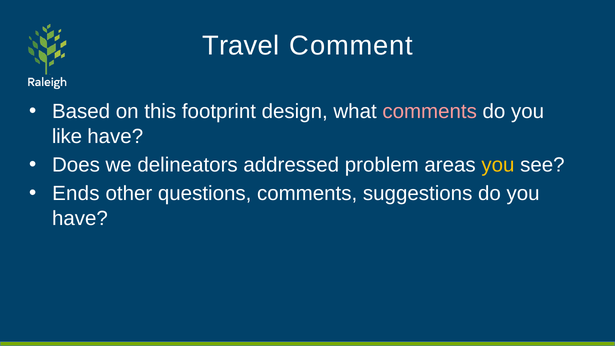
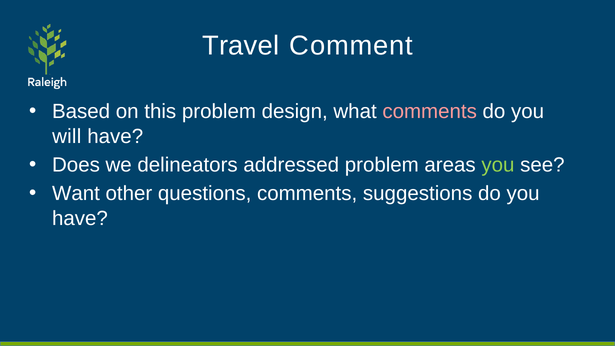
this footprint: footprint -> problem
like: like -> will
you at (498, 165) colour: yellow -> light green
Ends: Ends -> Want
